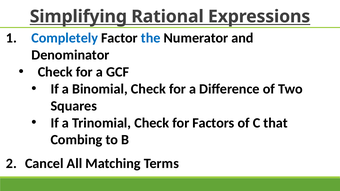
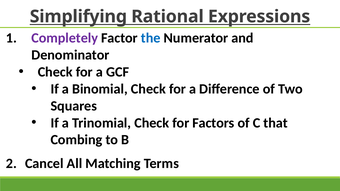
Completely colour: blue -> purple
